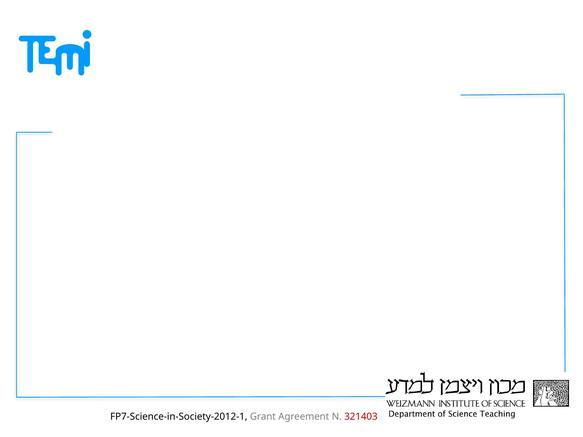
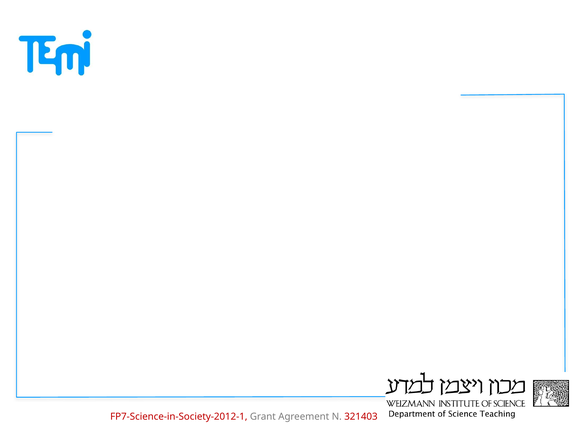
FP7-Science-in-Society-2012-1 colour: black -> red
